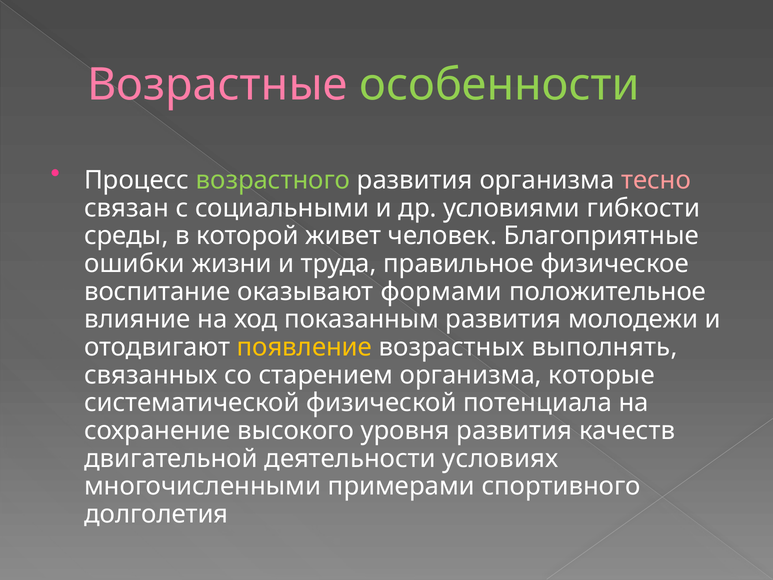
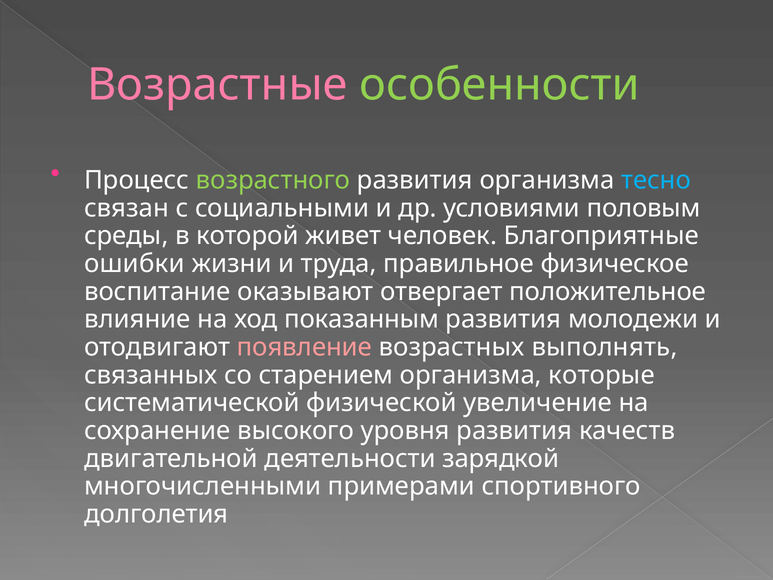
тесно colour: pink -> light blue
гибкости: гибкости -> половым
формами: формами -> отвергает
появление colour: yellow -> pink
потенциала: потенциала -> увеличение
условиях: условиях -> зарядкой
